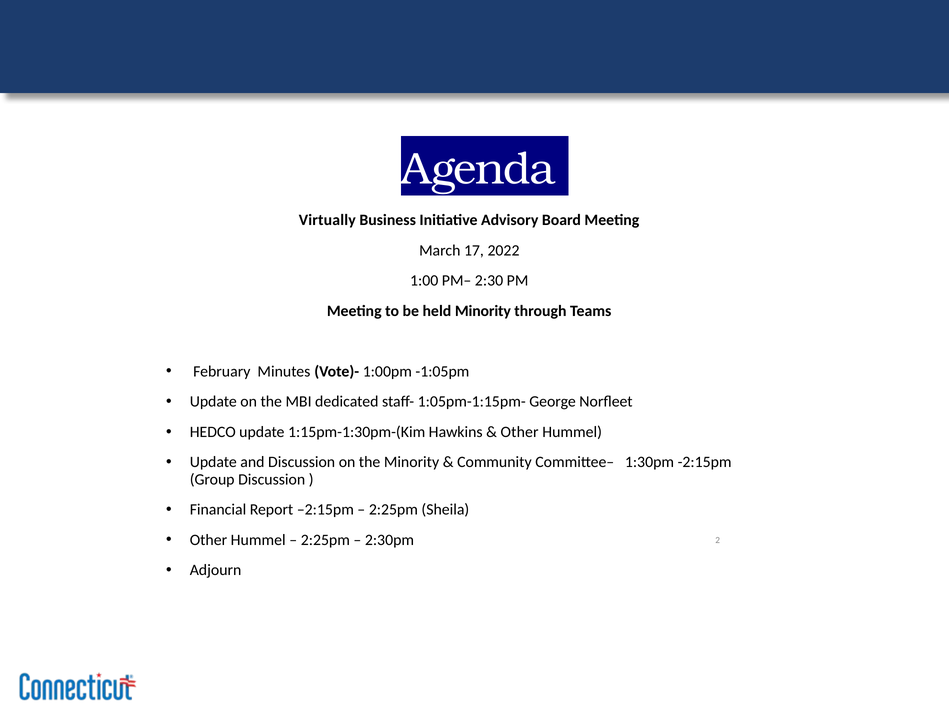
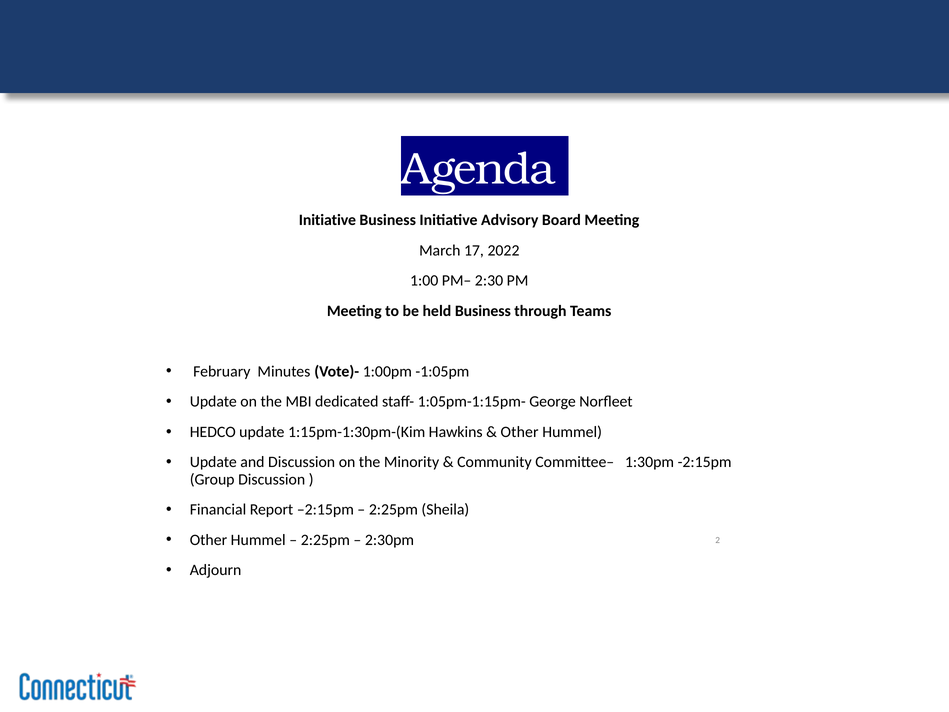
Virtually at (327, 220): Virtually -> Initiative
held Minority: Minority -> Business
